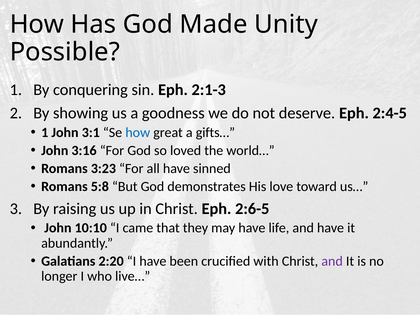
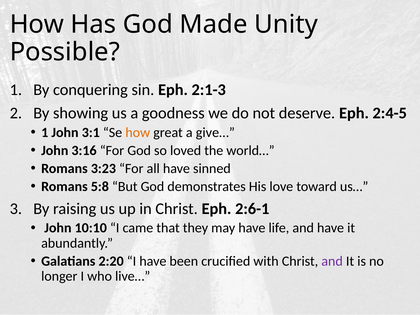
how at (138, 132) colour: blue -> orange
gifts…: gifts… -> give…
2:6-5: 2:6-5 -> 2:6-1
